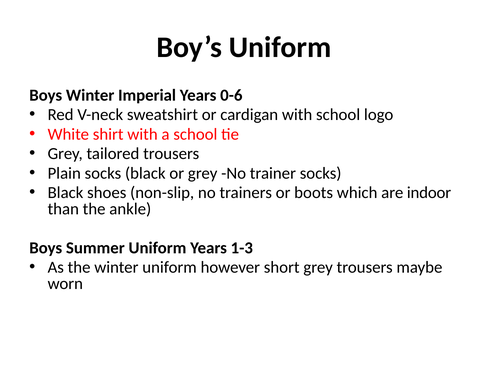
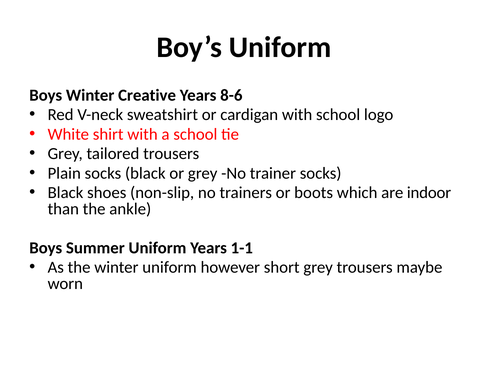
Imperial: Imperial -> Creative
0-6: 0-6 -> 8-6
1-3: 1-3 -> 1-1
